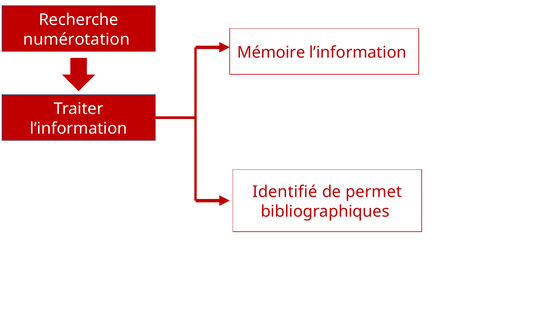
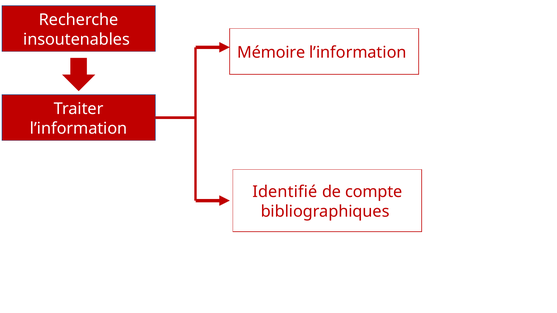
numérotation: numérotation -> insoutenables
permet: permet -> compte
